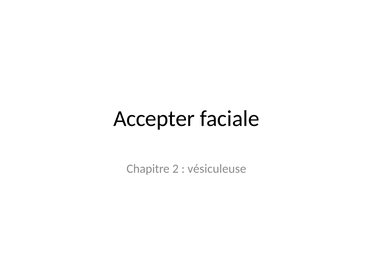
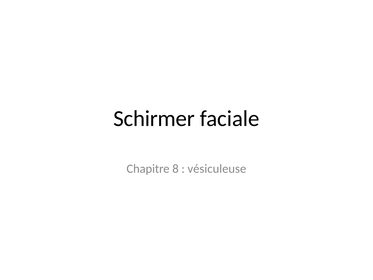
Accepter: Accepter -> Schirmer
2: 2 -> 8
